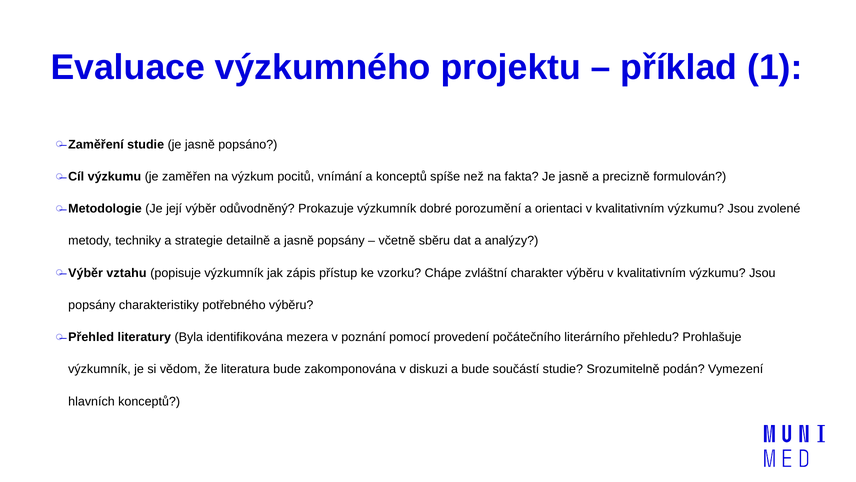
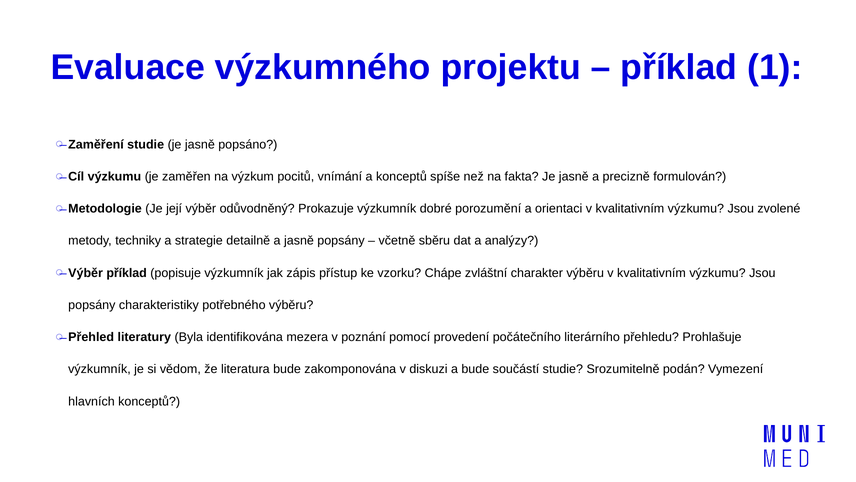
Výběr vztahu: vztahu -> příklad
